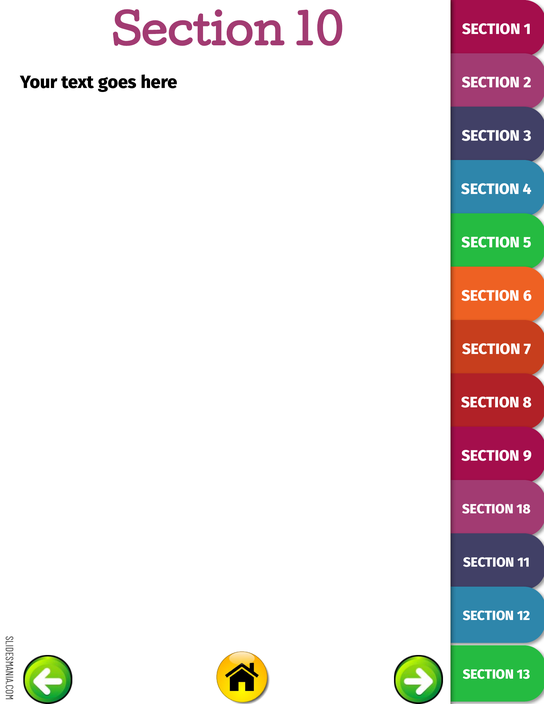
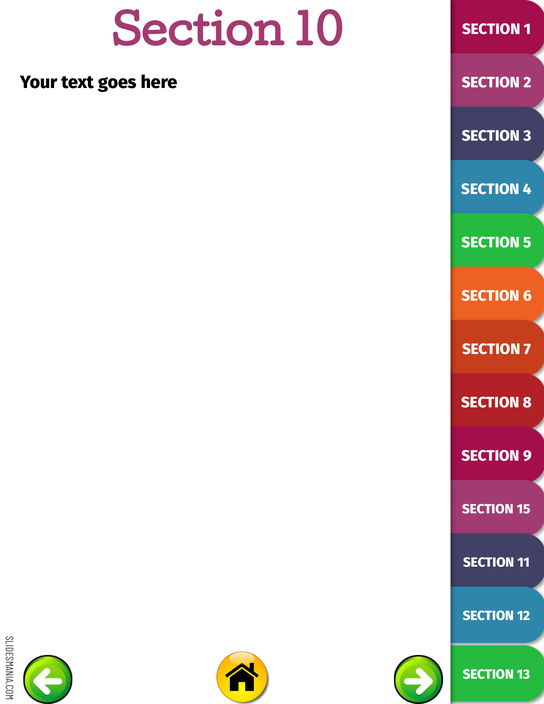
18: 18 -> 15
